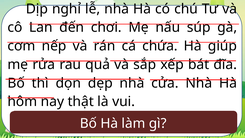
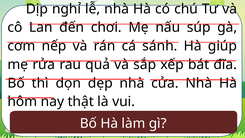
chứa: chứa -> sánh
